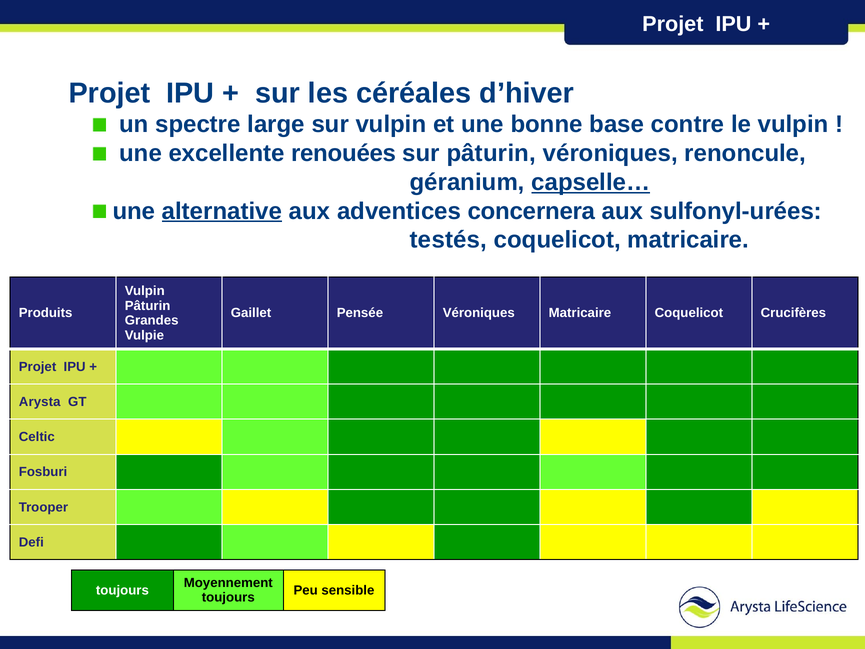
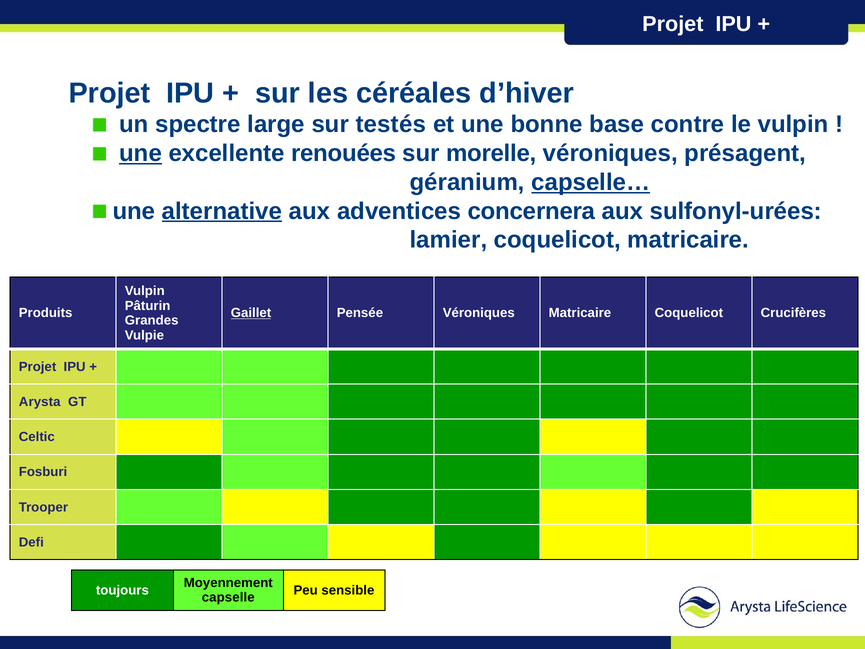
sur vulpin: vulpin -> testés
une at (141, 153) underline: none -> present
sur pâturin: pâturin -> morelle
renoncule: renoncule -> présagent
testés: testés -> lamier
Gaillet underline: none -> present
toujours at (228, 597): toujours -> capselle
